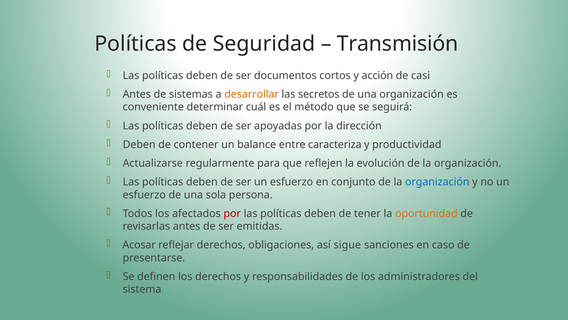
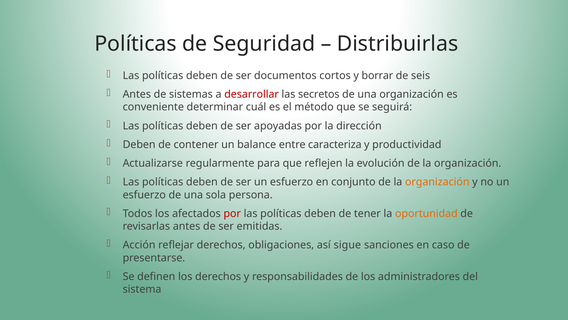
Transmisión: Transmisión -> Distribuirlas
acción: acción -> borrar
casi: casi -> seis
desarrollar colour: orange -> red
organización at (437, 182) colour: blue -> orange
Acosar: Acosar -> Acción
